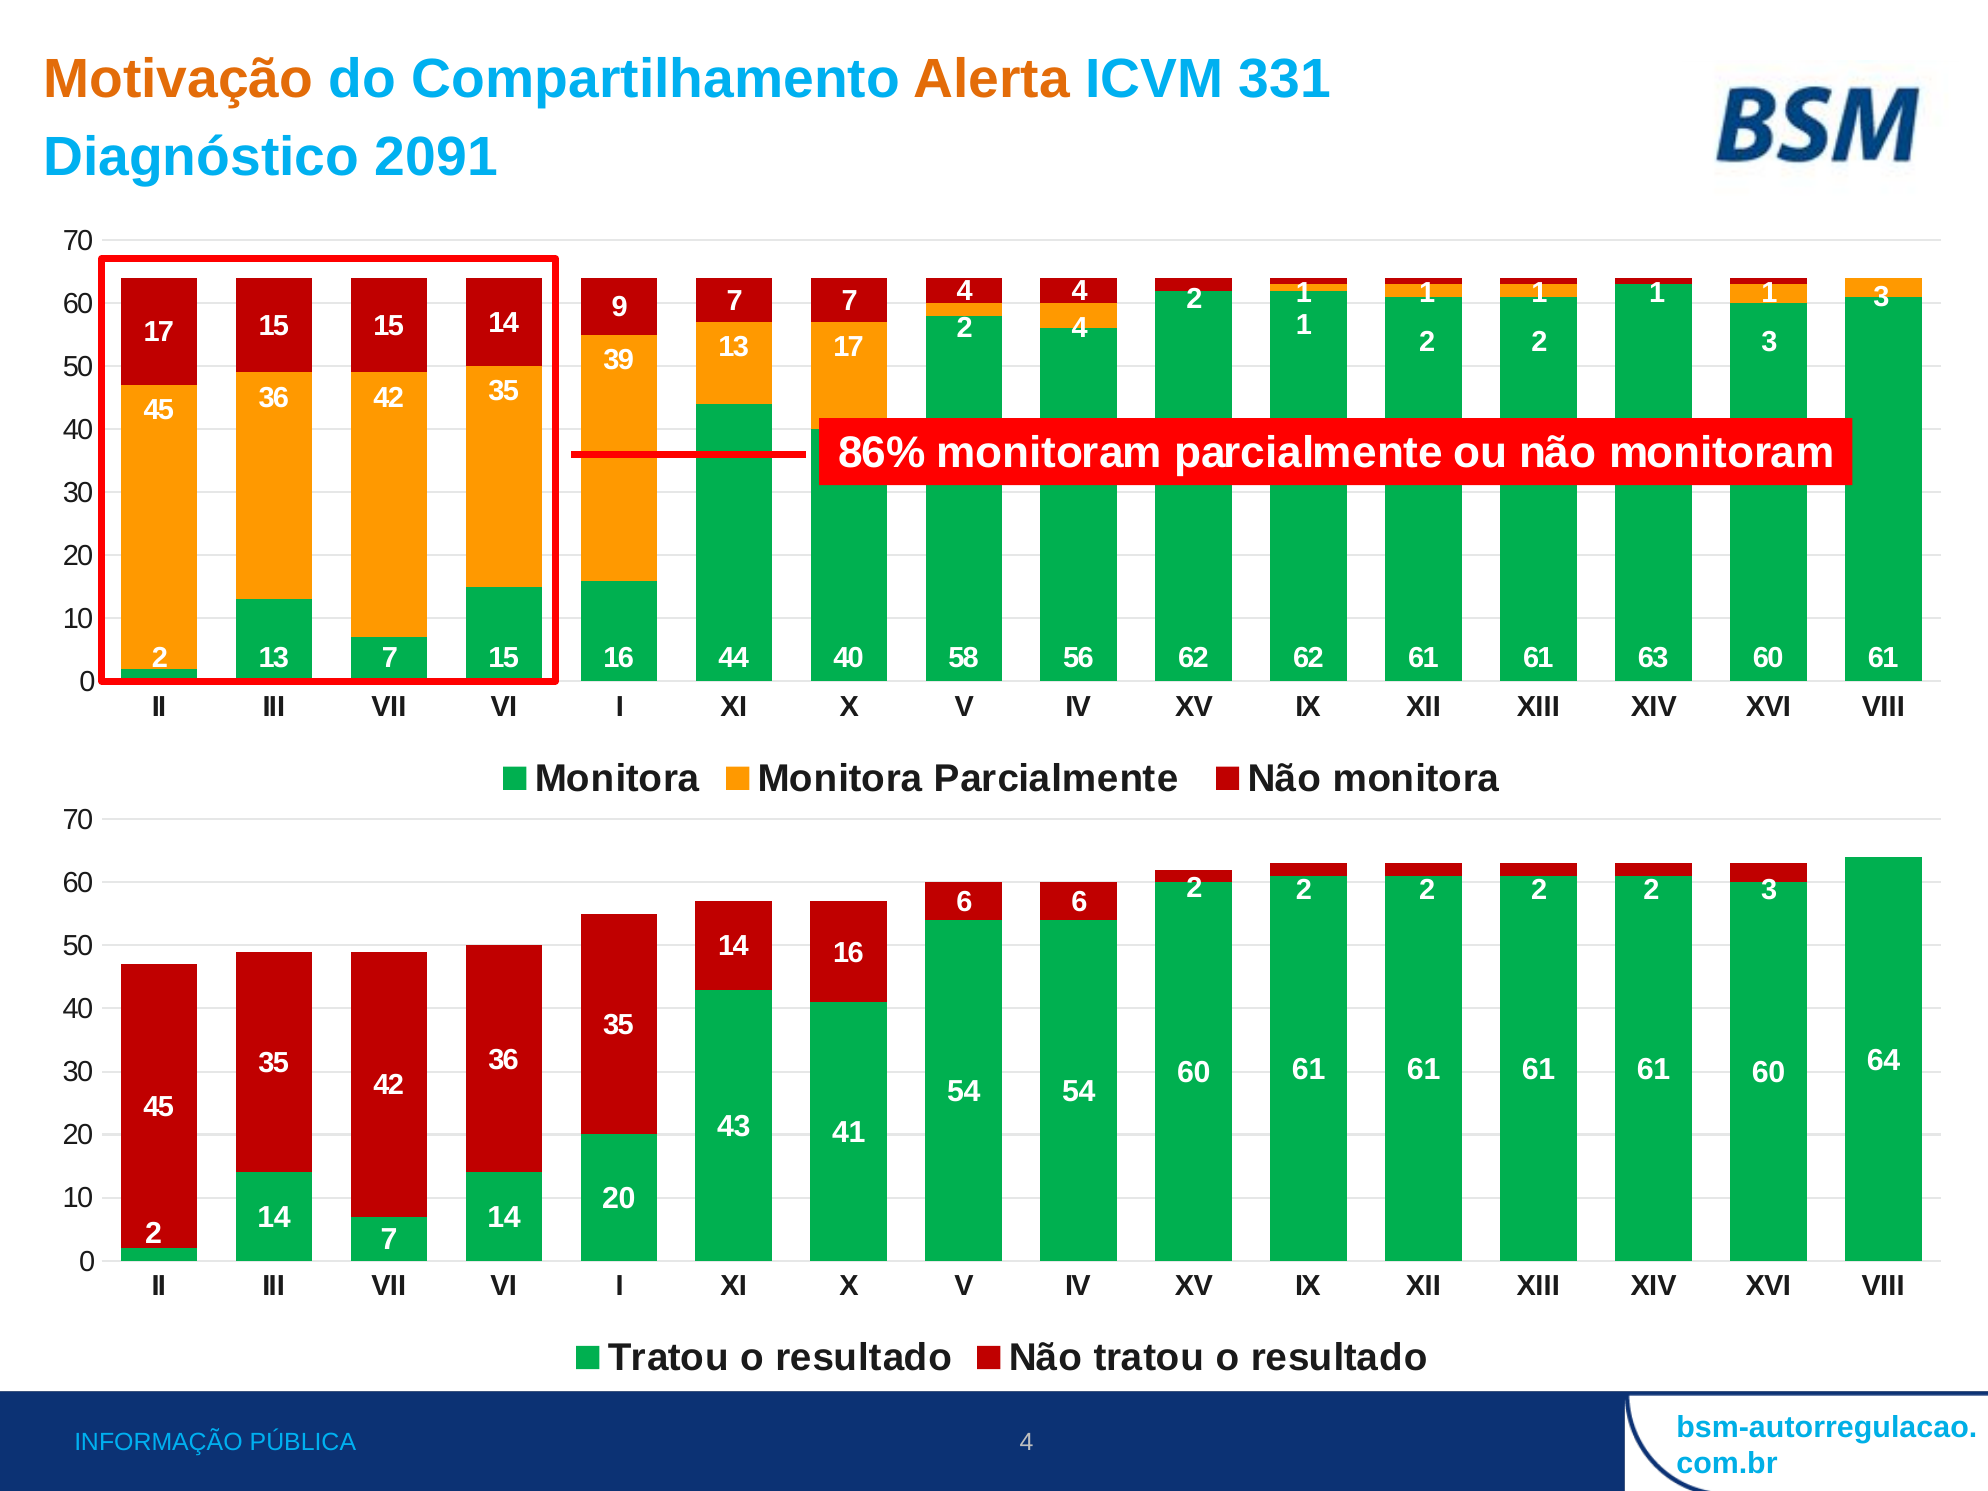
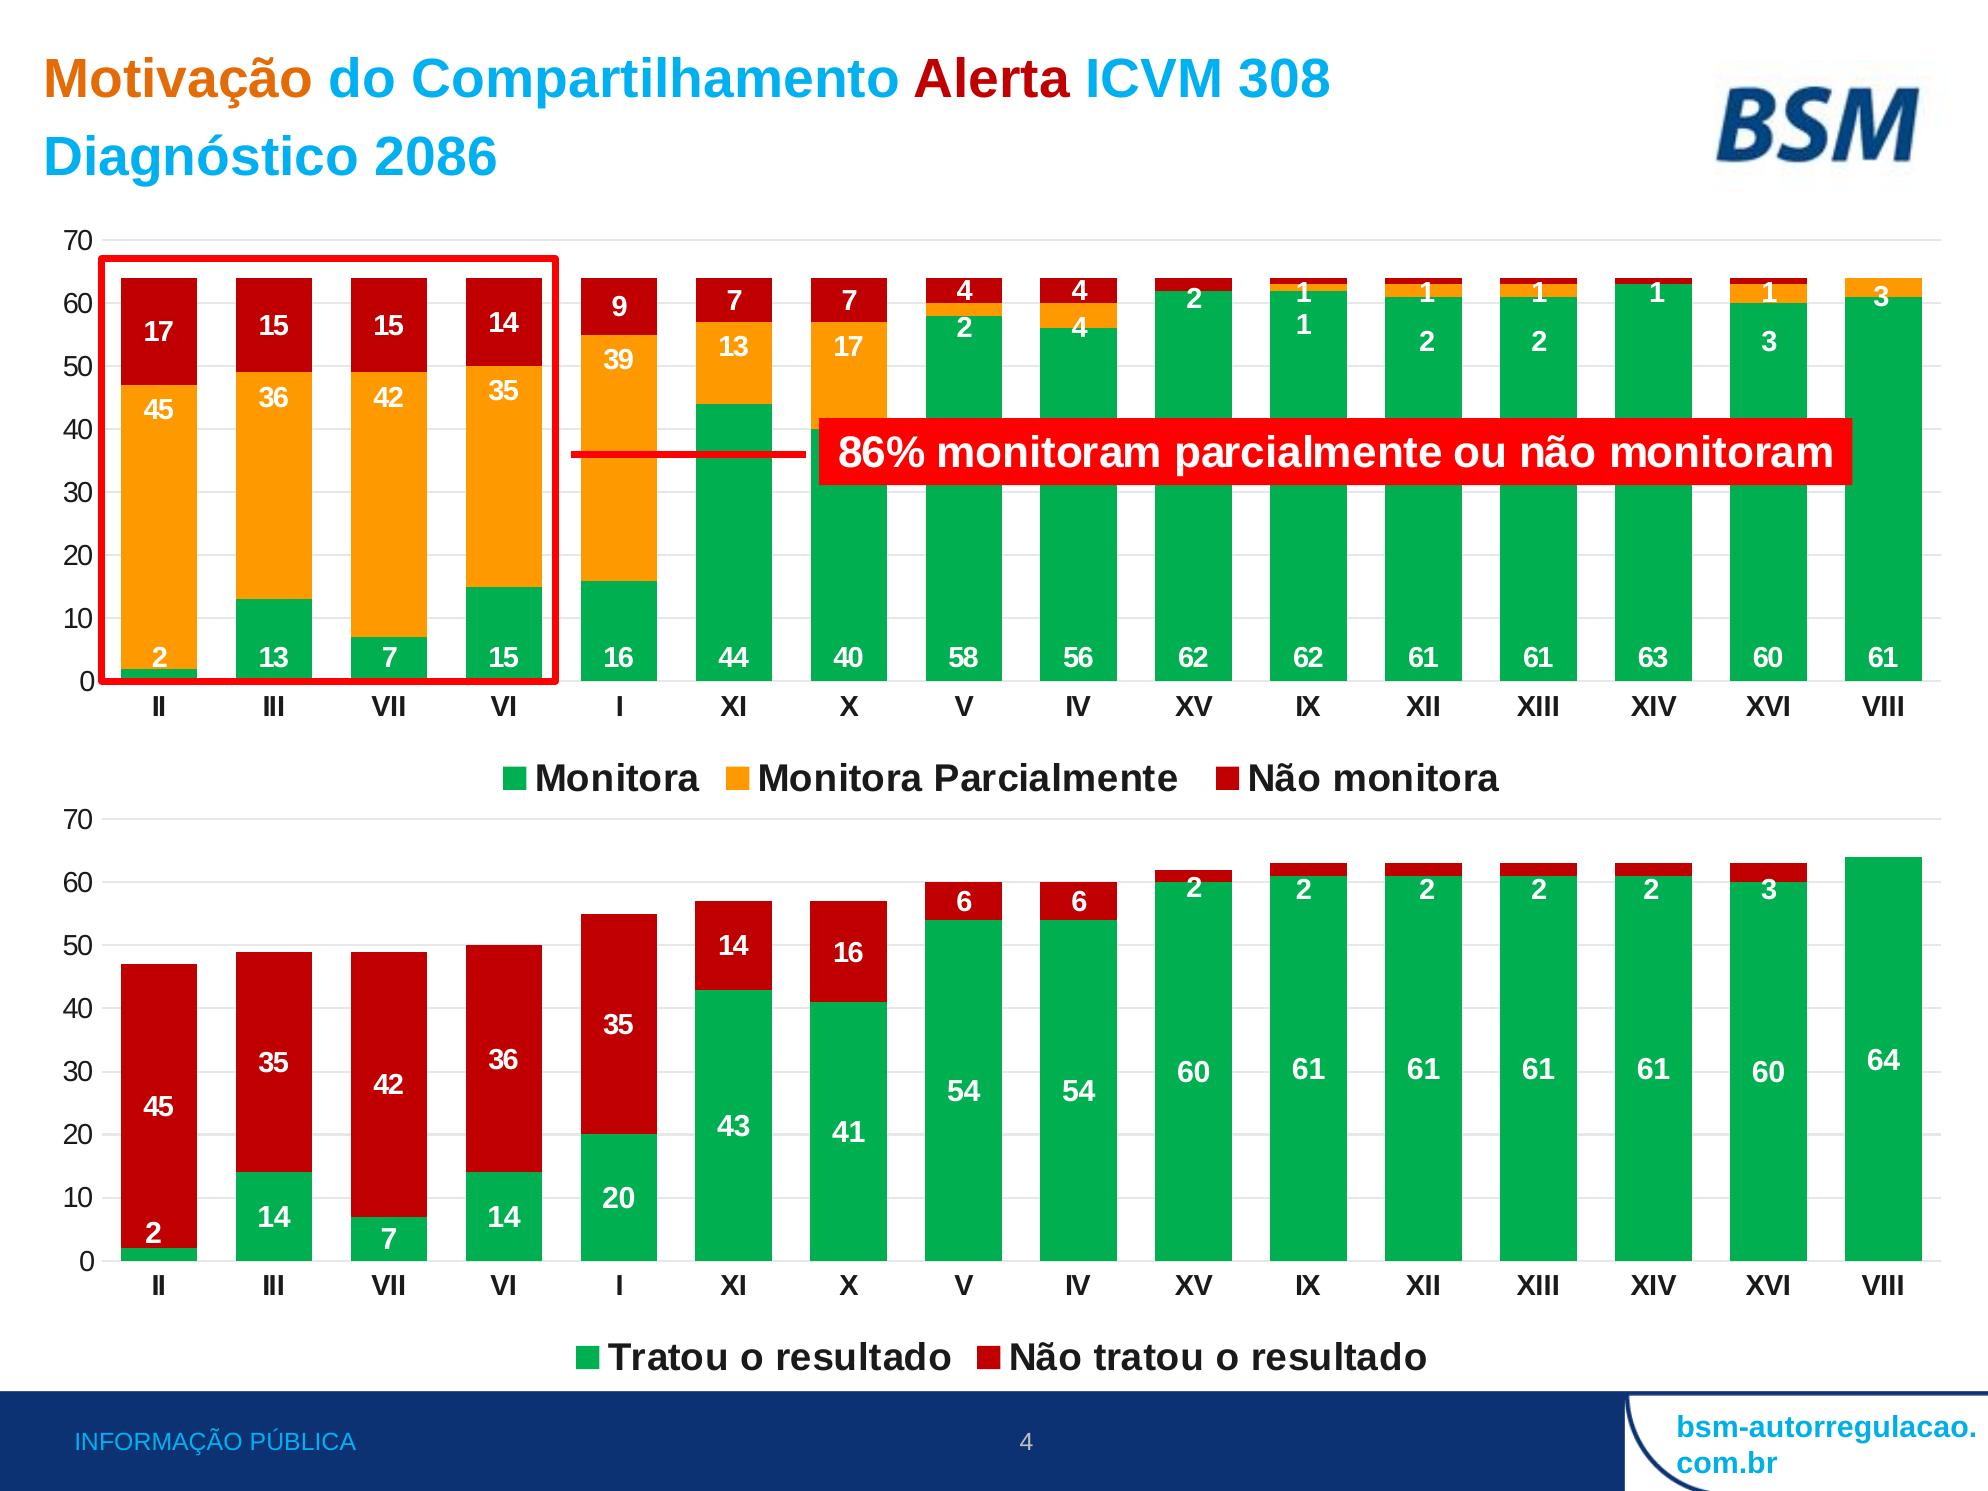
Alerta colour: orange -> red
331: 331 -> 308
2091: 2091 -> 2086
